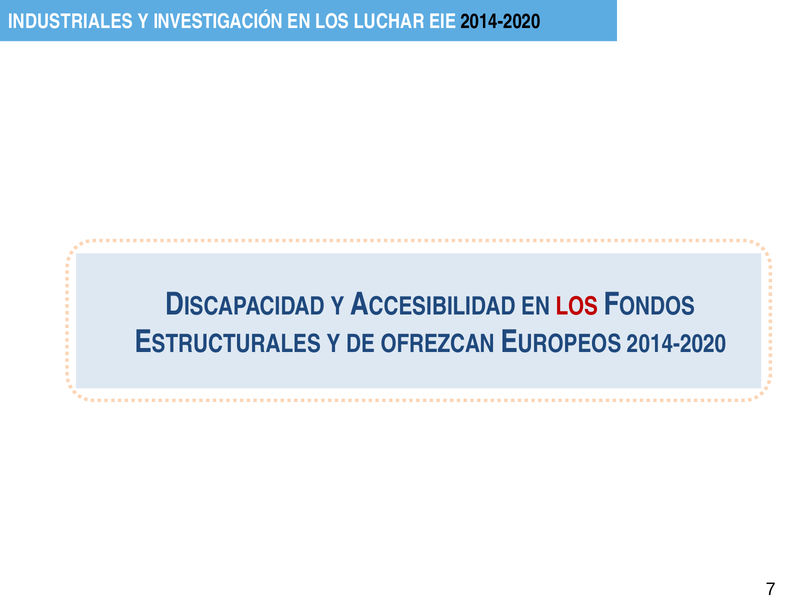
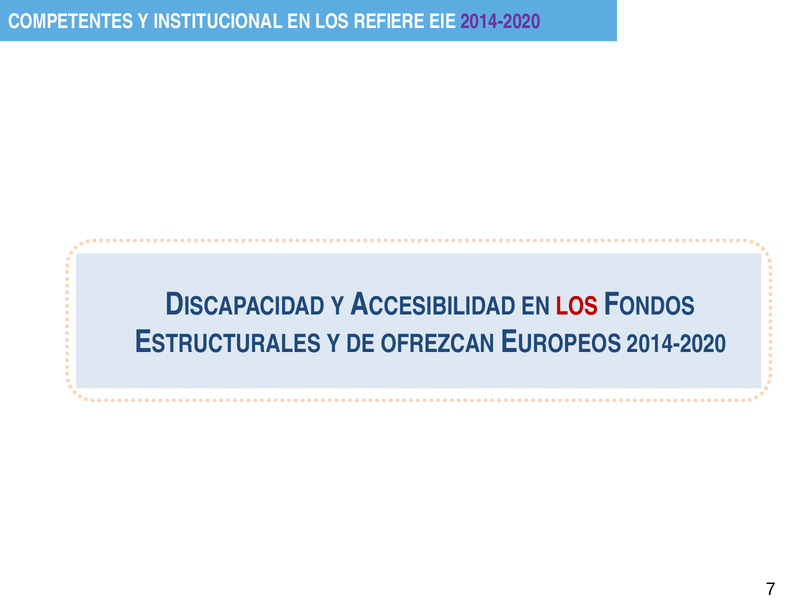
INDUSTRIALES: INDUSTRIALES -> COMPETENTES
INVESTIGACIÓN: INVESTIGACIÓN -> INSTITUCIONAL
LUCHAR: LUCHAR -> REFIERE
2014-2020 at (501, 22) colour: black -> purple
